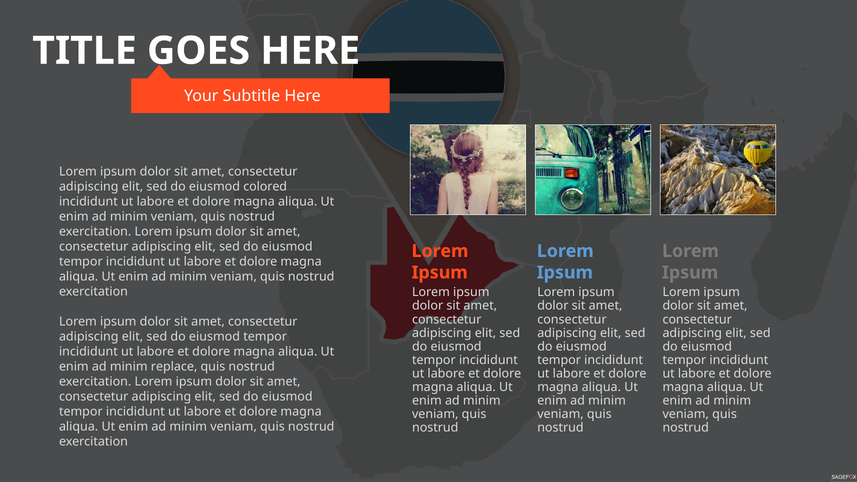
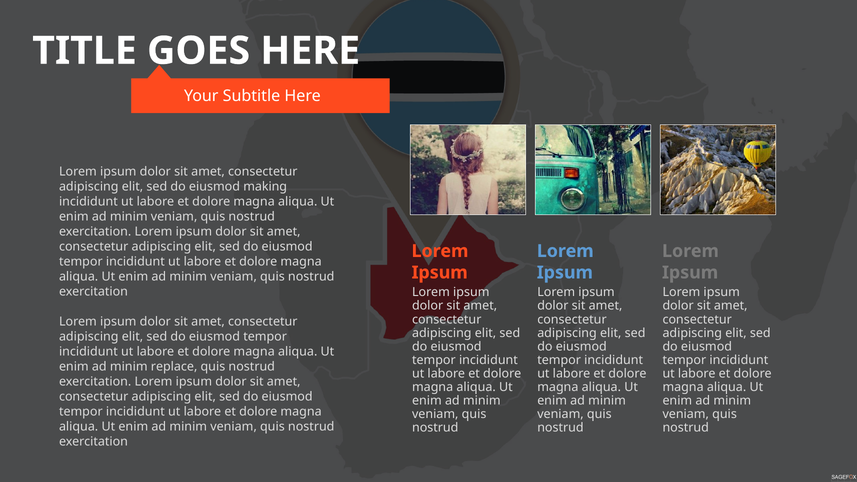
colored: colored -> making
